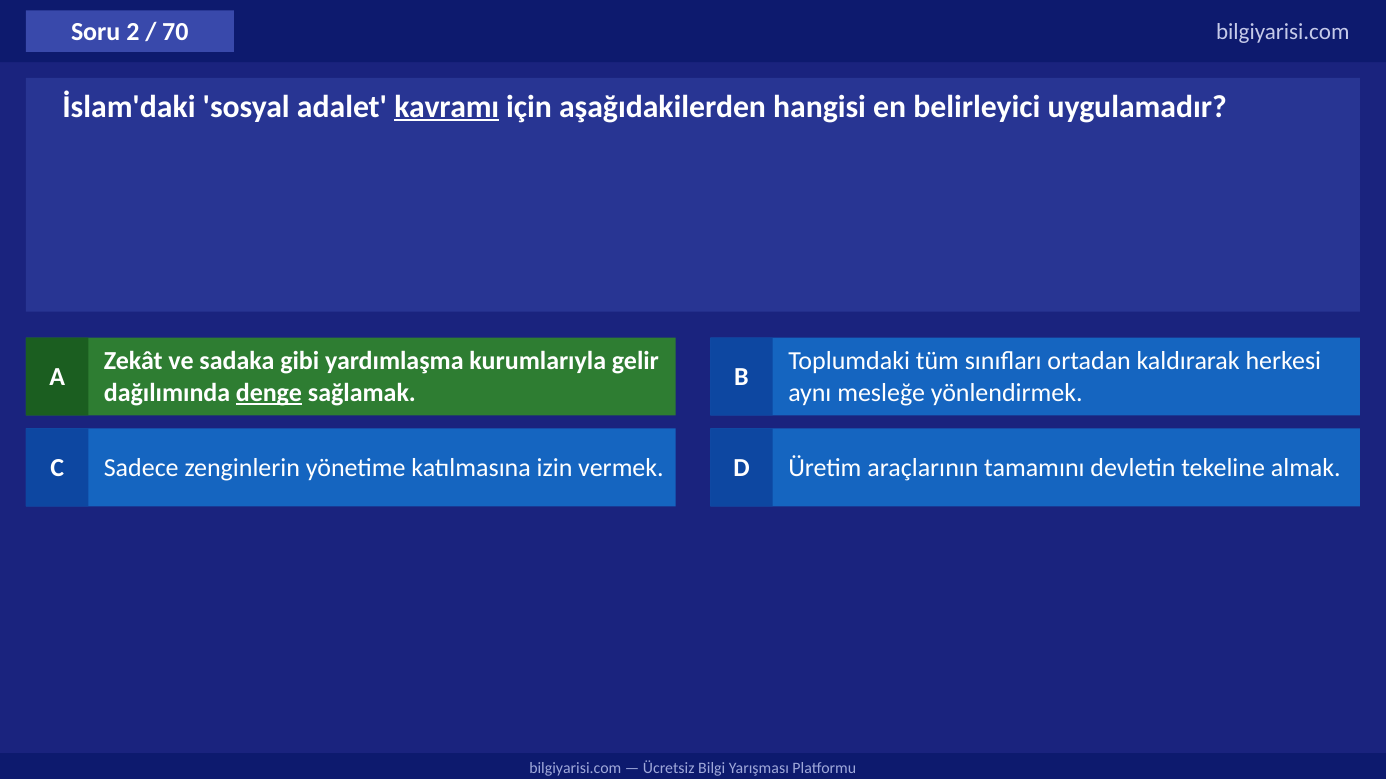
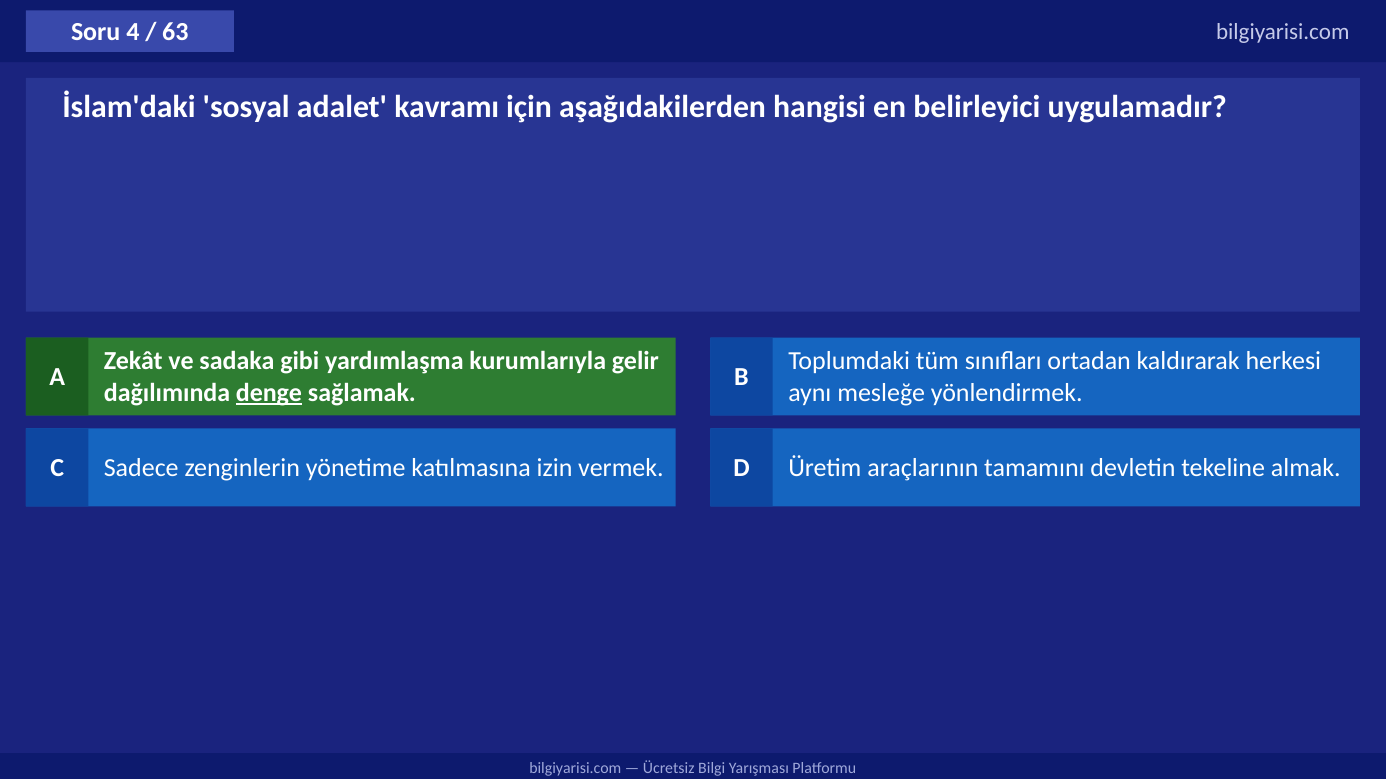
2: 2 -> 4
70: 70 -> 63
kavramı underline: present -> none
